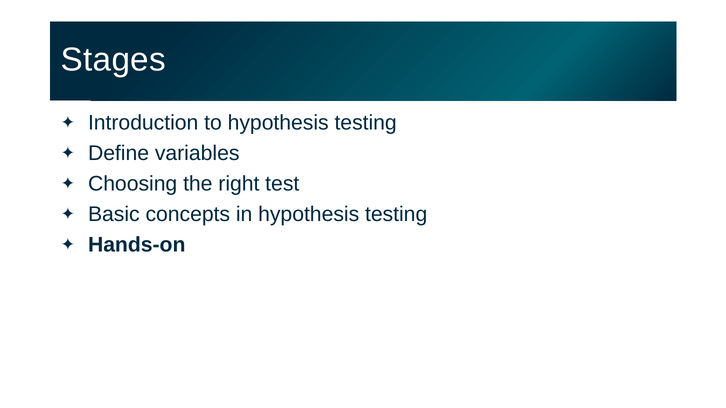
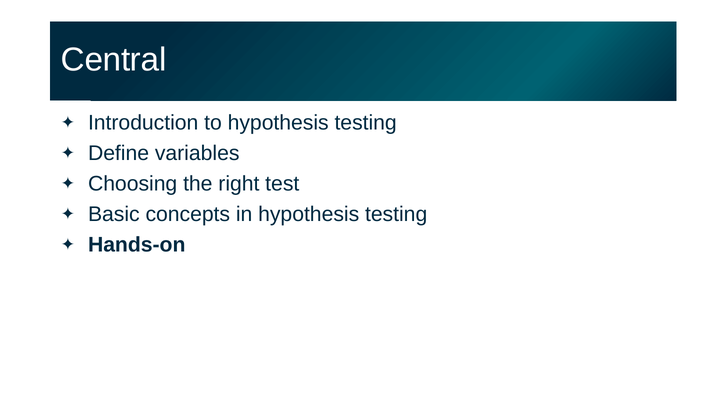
Stages: Stages -> Central
